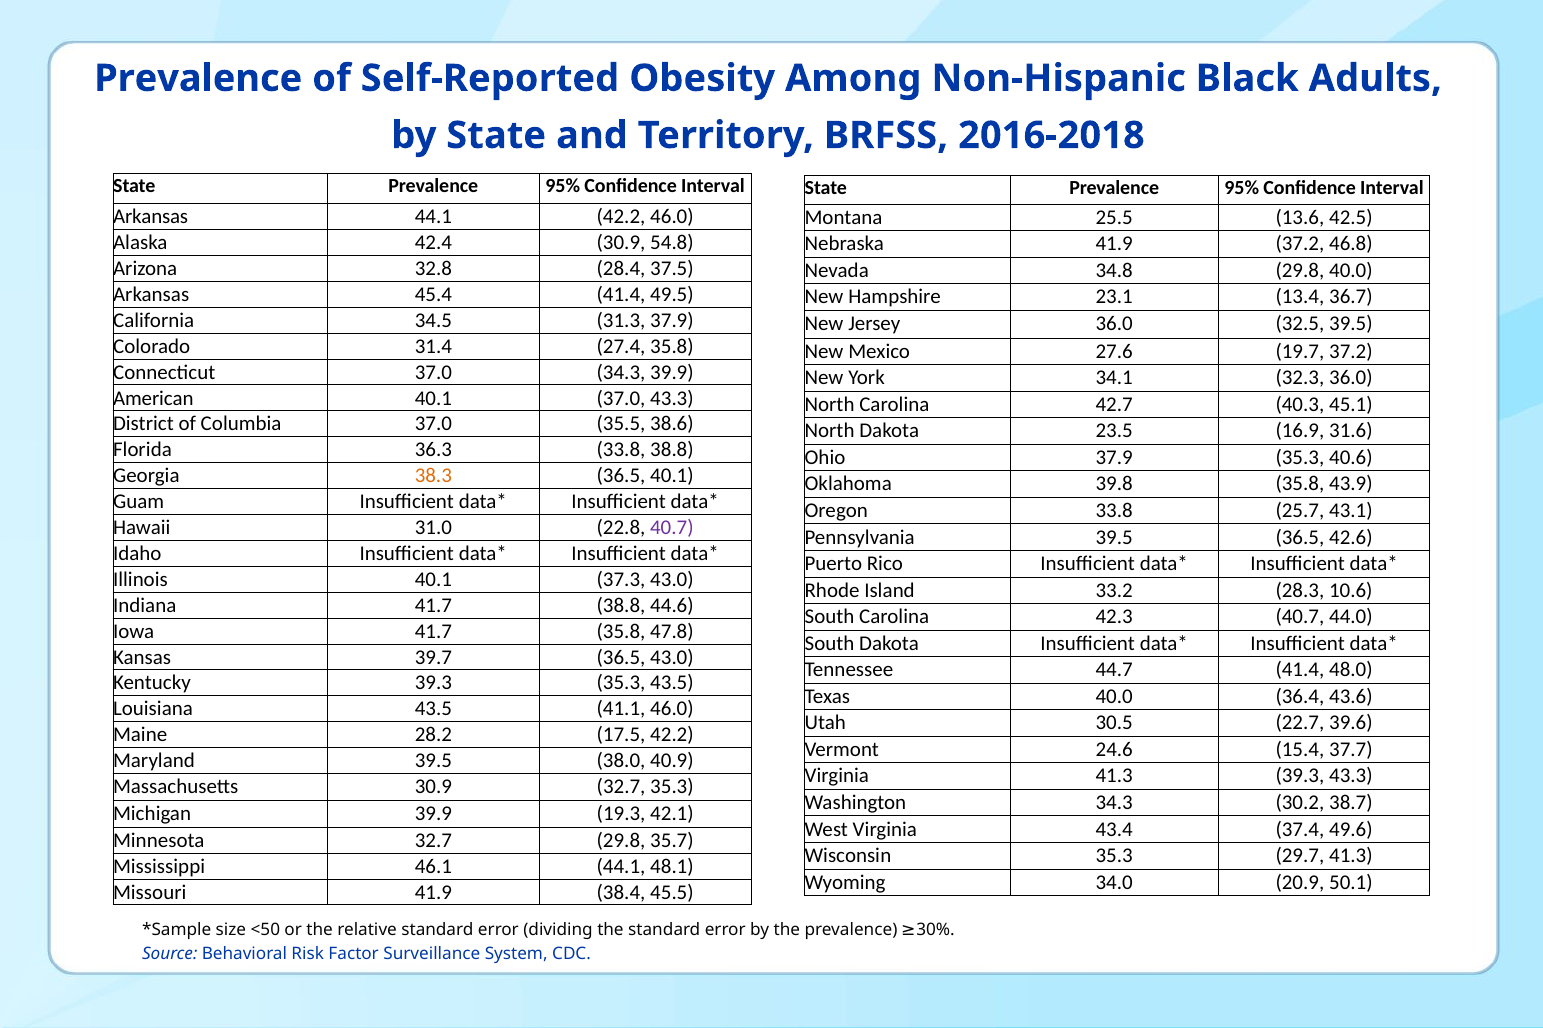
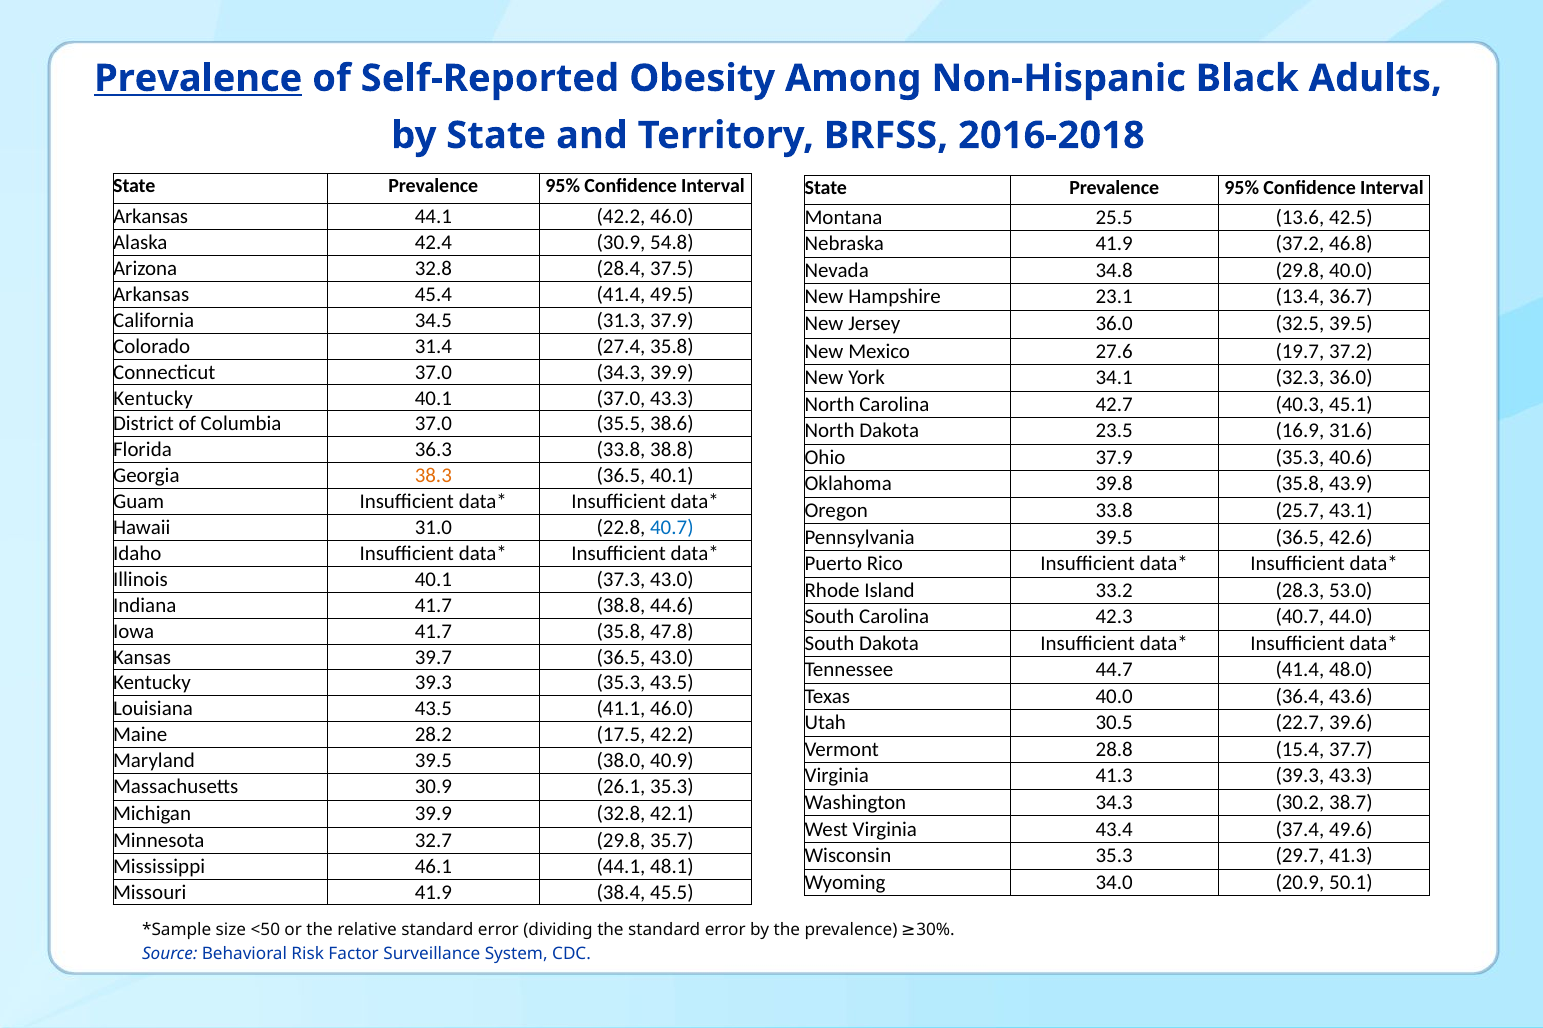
Prevalence at (198, 78) underline: none -> present
American at (153, 398): American -> Kentucky
40.7 at (672, 528) colour: purple -> blue
10.6: 10.6 -> 53.0
24.6: 24.6 -> 28.8
30.9 32.7: 32.7 -> 26.1
39.9 19.3: 19.3 -> 32.8
